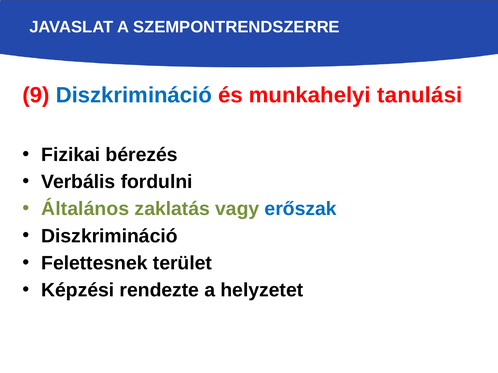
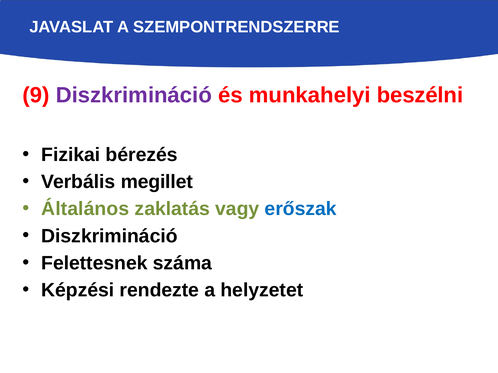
Diszkrimináció at (134, 95) colour: blue -> purple
tanulási: tanulási -> beszélni
fordulni: fordulni -> megillet
terület: terület -> száma
